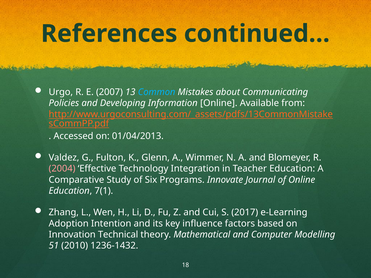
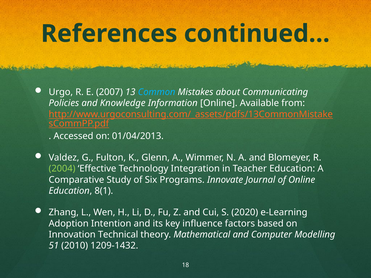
Developing: Developing -> Knowledge
2004 colour: pink -> light green
7(1: 7(1 -> 8(1
2017: 2017 -> 2020
1236-1432: 1236-1432 -> 1209-1432
